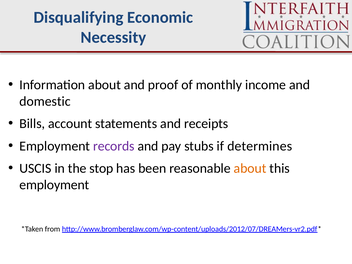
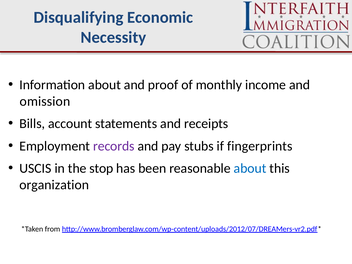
domestic: domestic -> omission
determines: determines -> fingerprints
about at (250, 168) colour: orange -> blue
employment at (54, 185): employment -> organization
